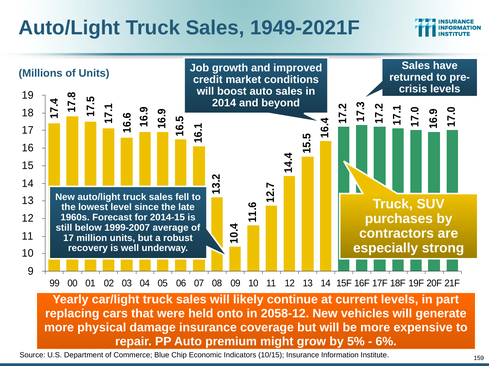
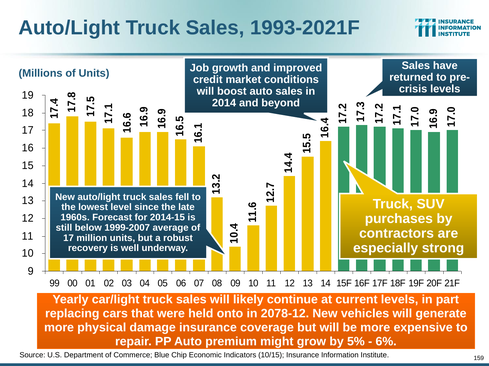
1949-2021F: 1949-2021F -> 1993-2021F
2058-12: 2058-12 -> 2078-12
